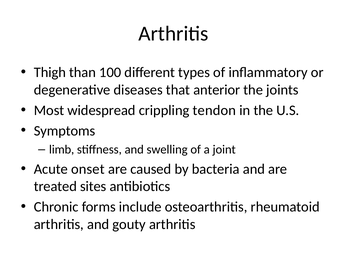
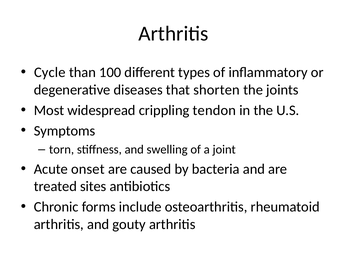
Thigh: Thigh -> Cycle
anterior: anterior -> shorten
limb: limb -> torn
